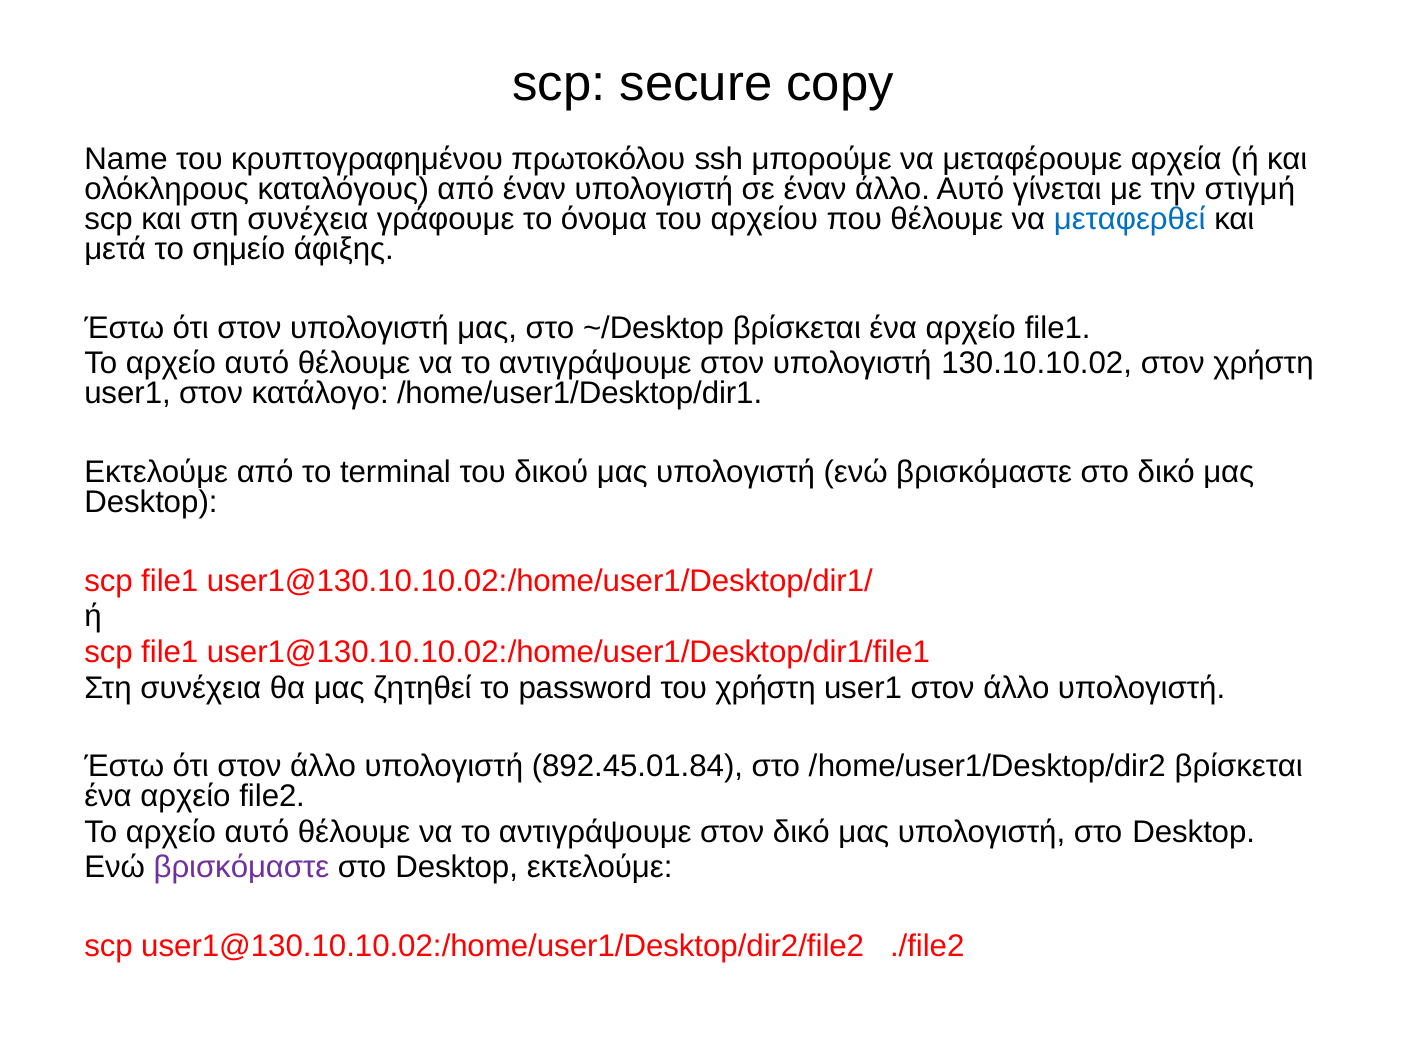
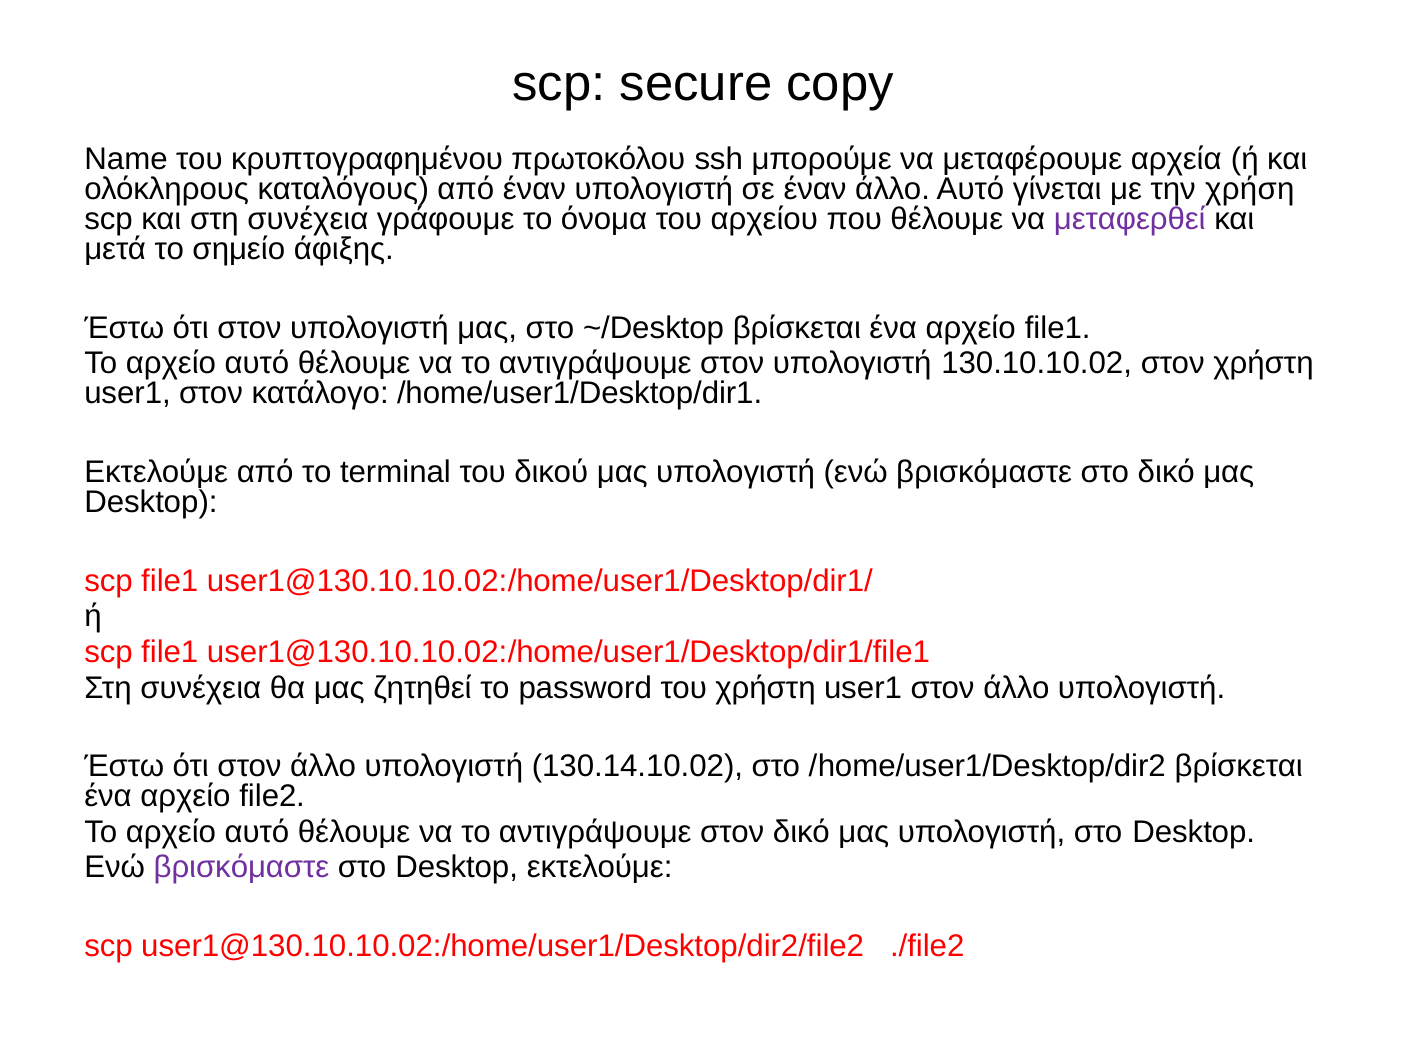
στιγμή: στιγμή -> χρήση
μεταφερθεί colour: blue -> purple
892.45.01.84: 892.45.01.84 -> 130.14.10.02
